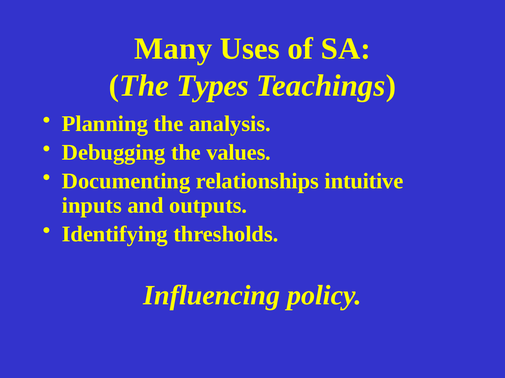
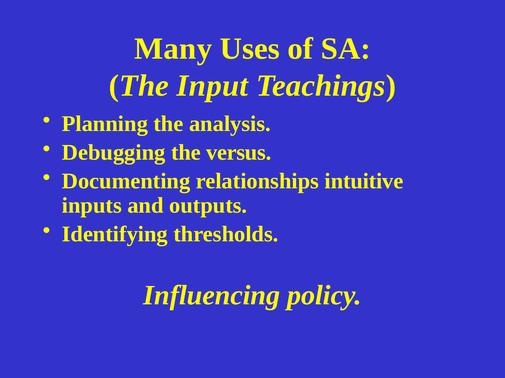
Types: Types -> Input
values: values -> versus
